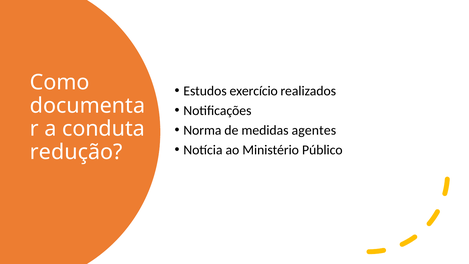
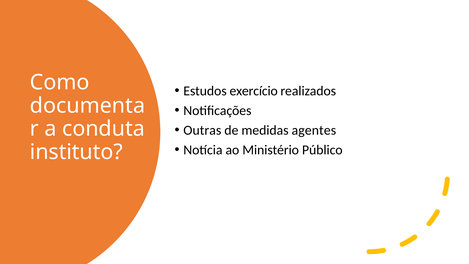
Norma: Norma -> Outras
redução: redução -> instituto
